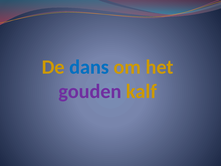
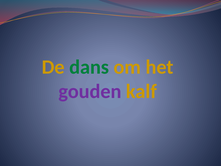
dans colour: blue -> green
